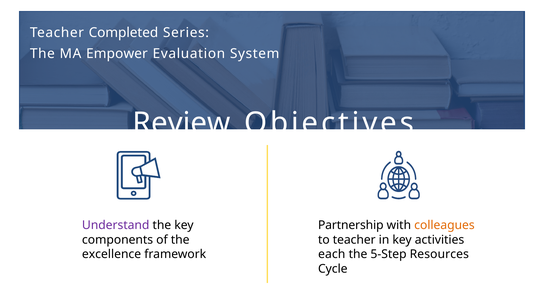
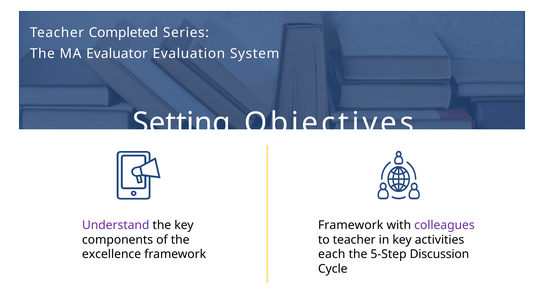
Empower: Empower -> Evaluator
Review: Review -> Setting
Partnership at (351, 225): Partnership -> Framework
colleagues colour: orange -> purple
Resources: Resources -> Discussion
